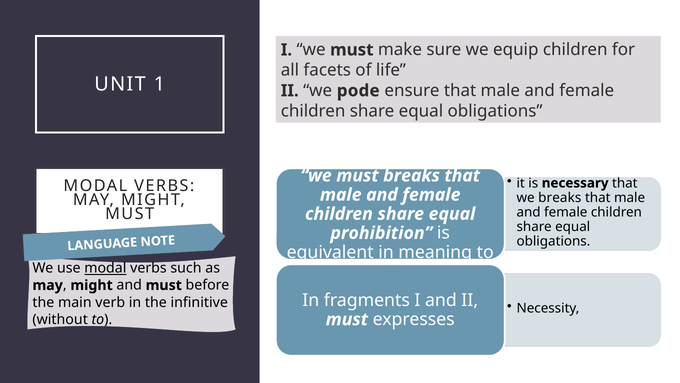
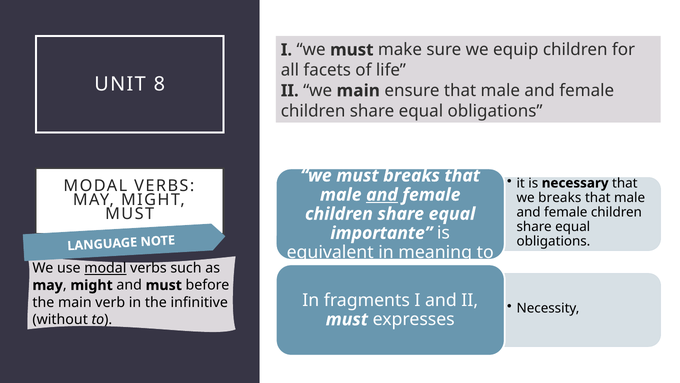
1: 1 -> 8
we pode: pode -> main
and at (382, 195) underline: none -> present
prohibition: prohibition -> importante
